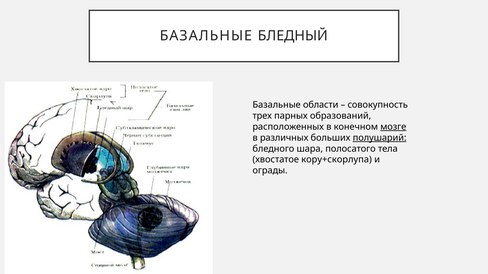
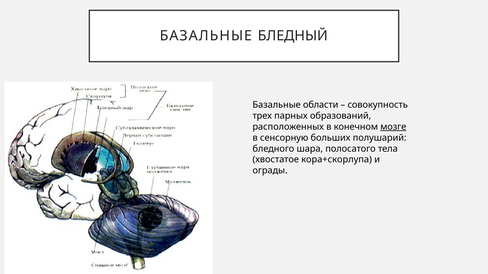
различных: различных -> сенсорную
полушарий underline: present -> none
кору+скорлупа: кору+скорлупа -> кора+скорлупа
